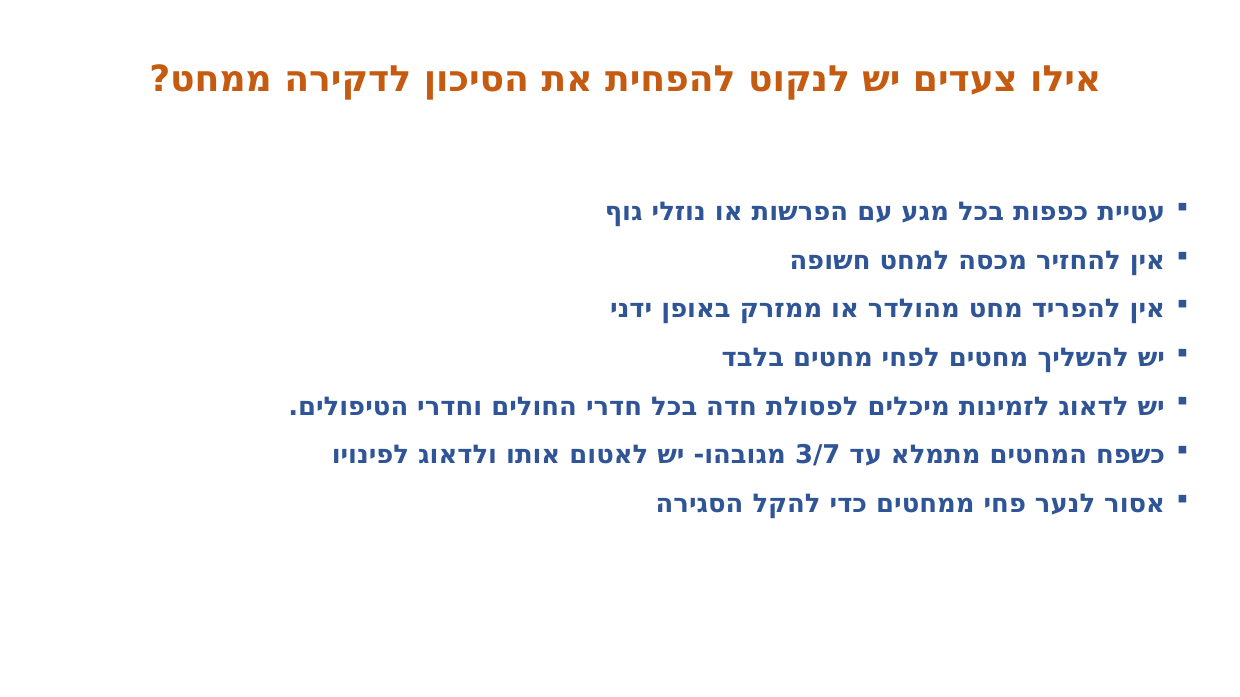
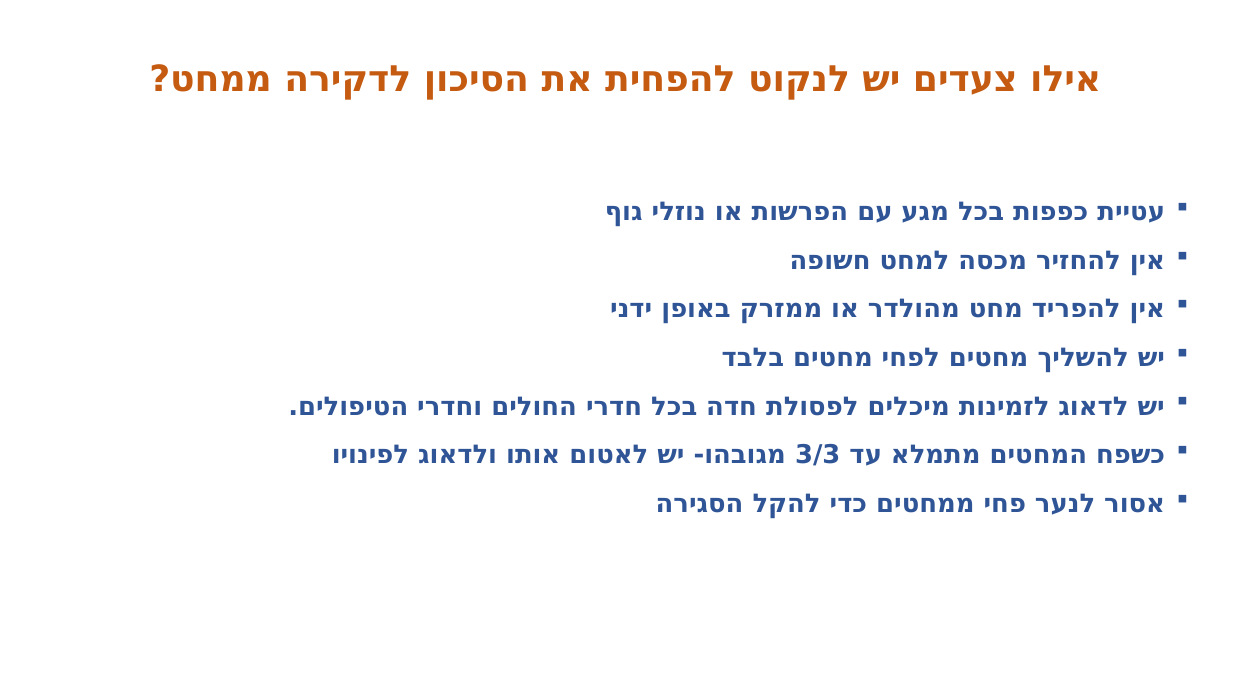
3/7: 3/7 -> 3/3
